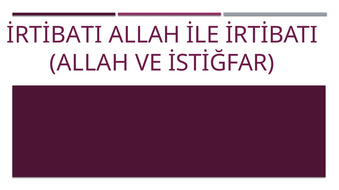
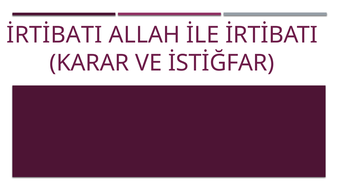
ALLAH at (89, 63): ALLAH -> KARAR
